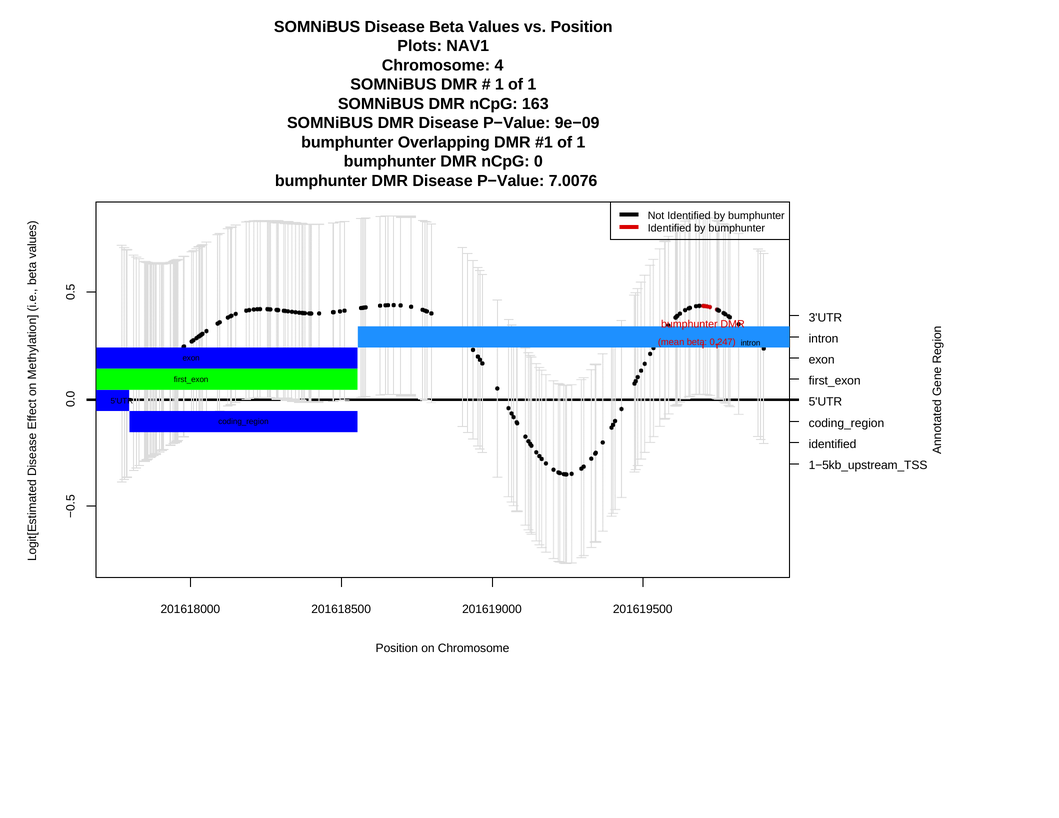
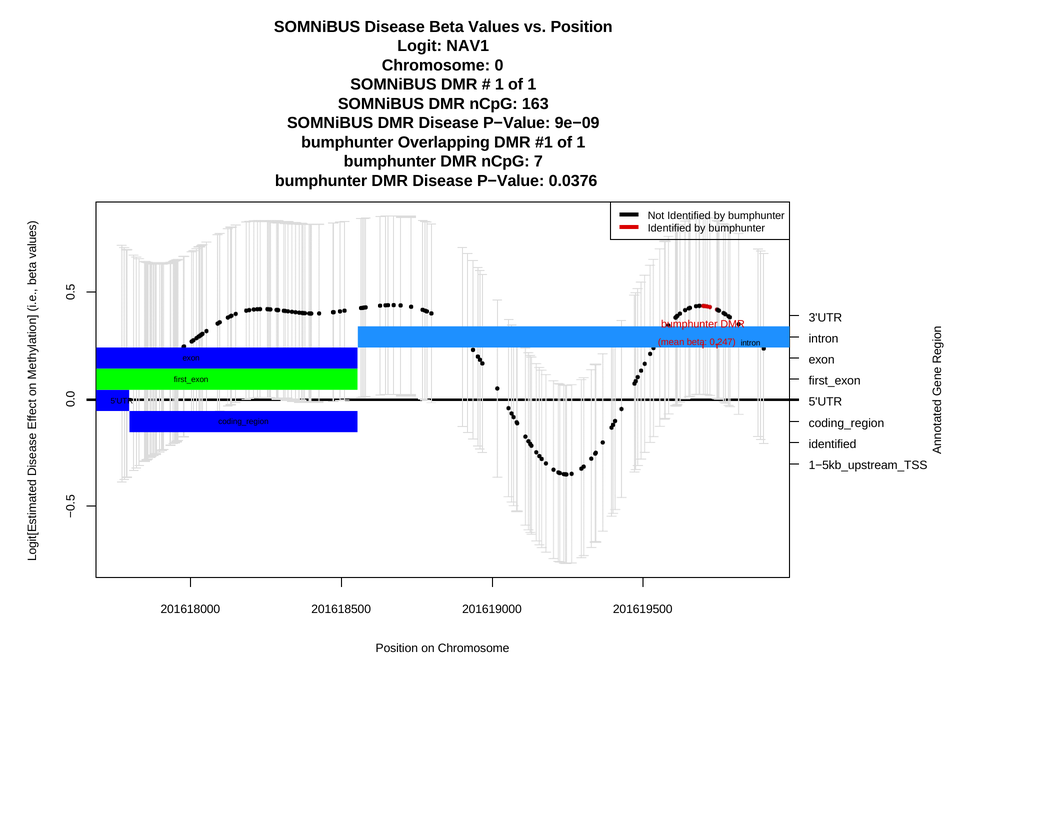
Plots: Plots -> Logit
Chromosome 4: 4 -> 0
nCpG 0: 0 -> 7
7.0076: 7.0076 -> 0.0376
